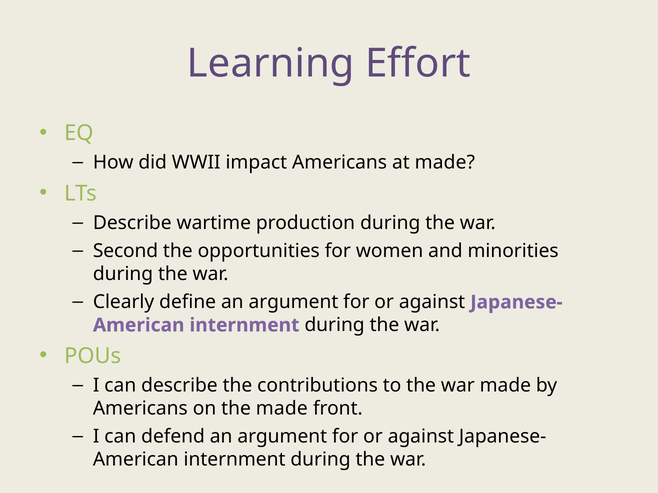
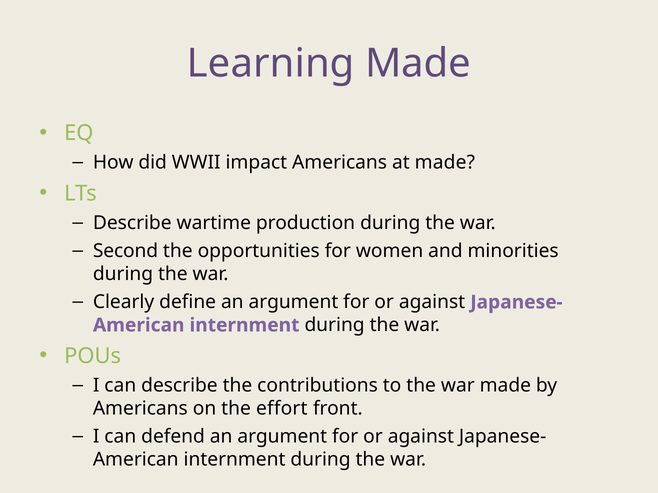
Learning Effort: Effort -> Made
the made: made -> effort
